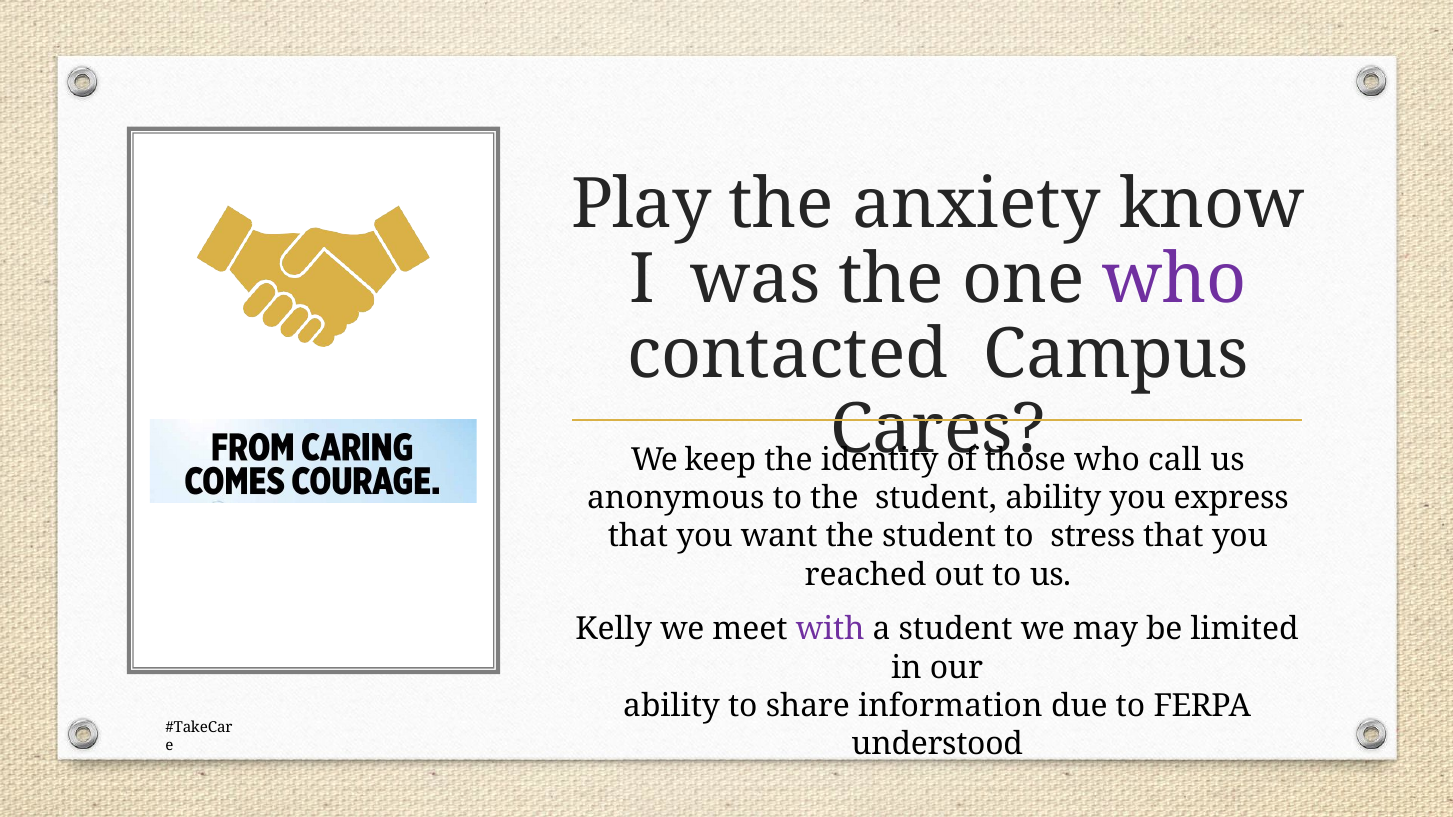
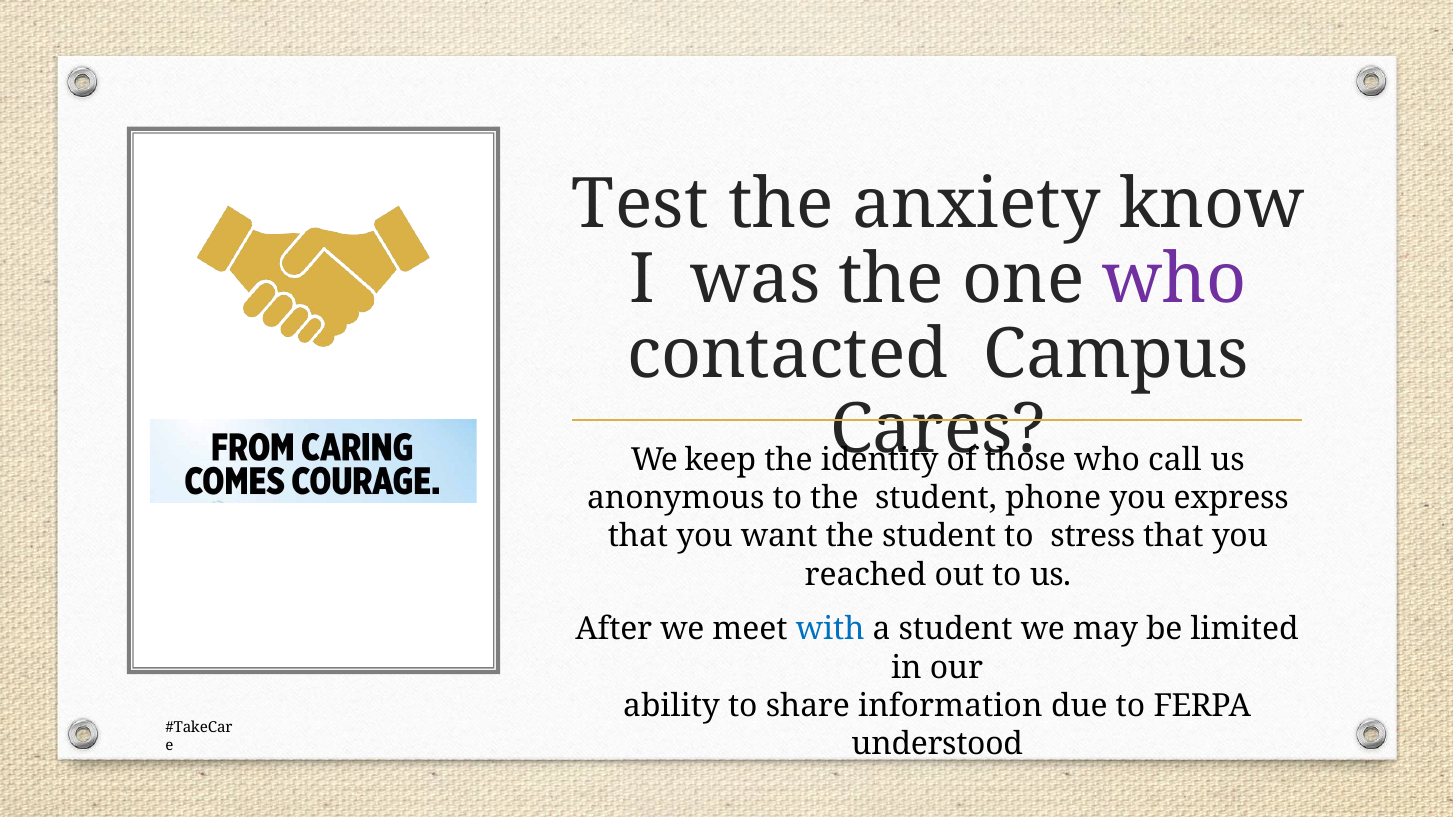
Play: Play -> Test
student ability: ability -> phone
Kelly: Kelly -> After
with colour: purple -> blue
